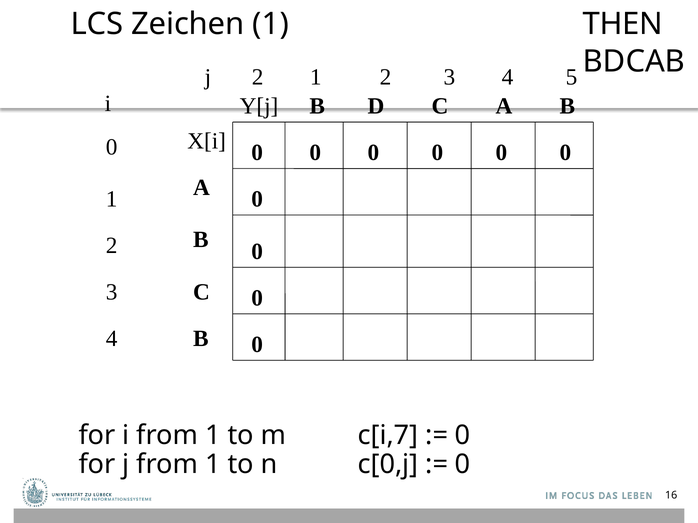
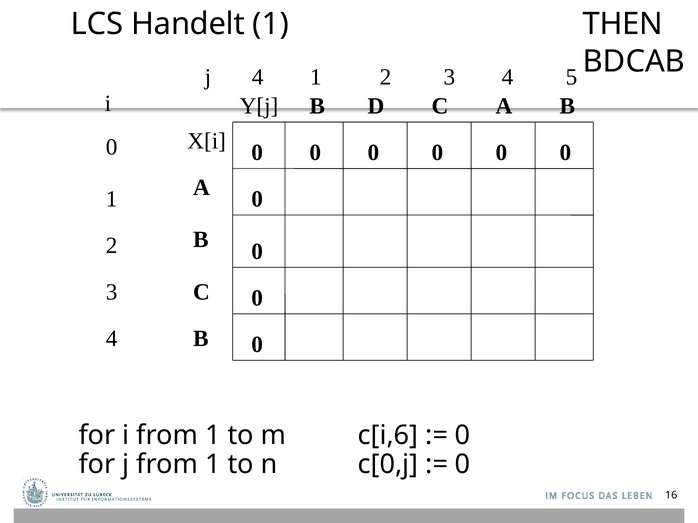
Zeichen: Zeichen -> Handelt
j 2: 2 -> 4
c[i,7: c[i,7 -> c[i,6
